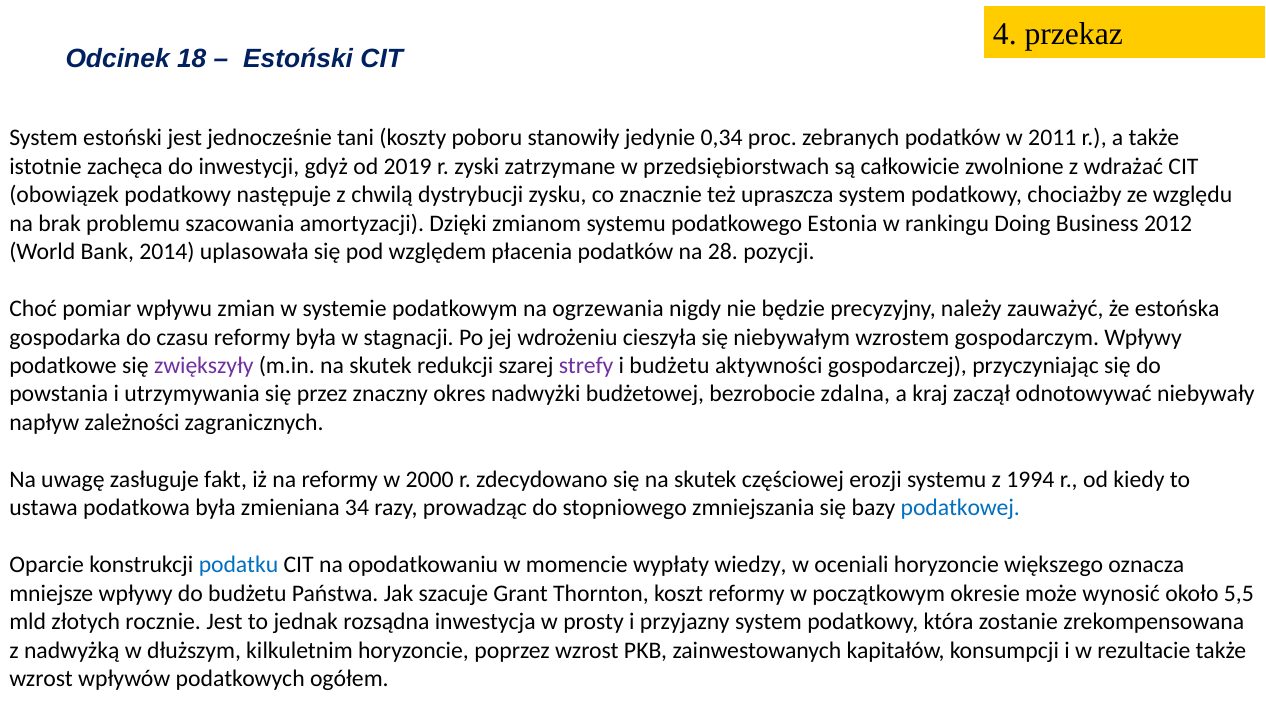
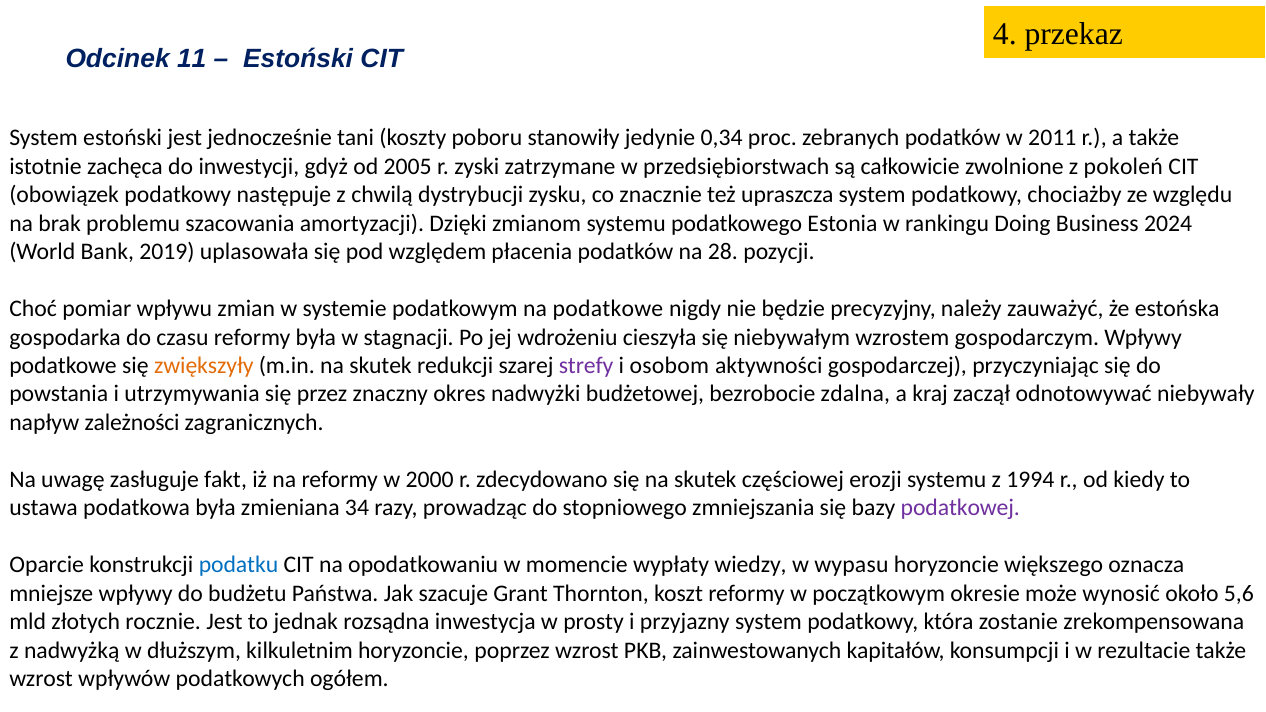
18: 18 -> 11
2019: 2019 -> 2005
wdrażać: wdrażać -> pokoleń
2012: 2012 -> 2024
2014: 2014 -> 2019
na ogrzewania: ogrzewania -> podatkowe
zwiększyły colour: purple -> orange
i budżetu: budżetu -> osobom
podatkowej colour: blue -> purple
oceniali: oceniali -> wypasu
5,5: 5,5 -> 5,6
